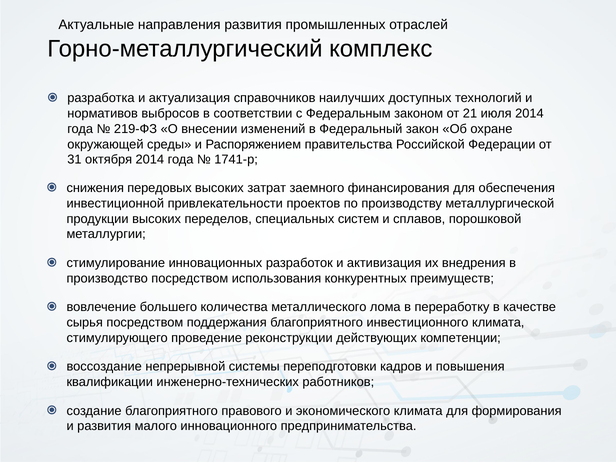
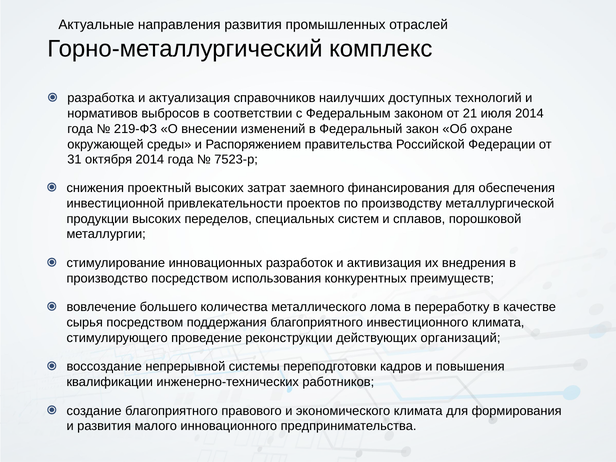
1741-р: 1741-р -> 7523-р
передовых: передовых -> проектный
компетенции: компетенции -> организаций
